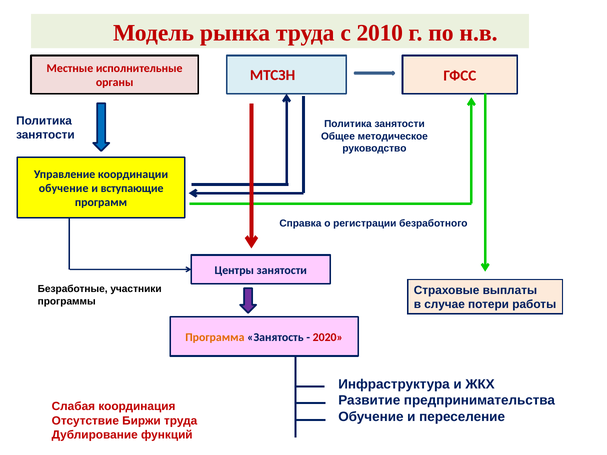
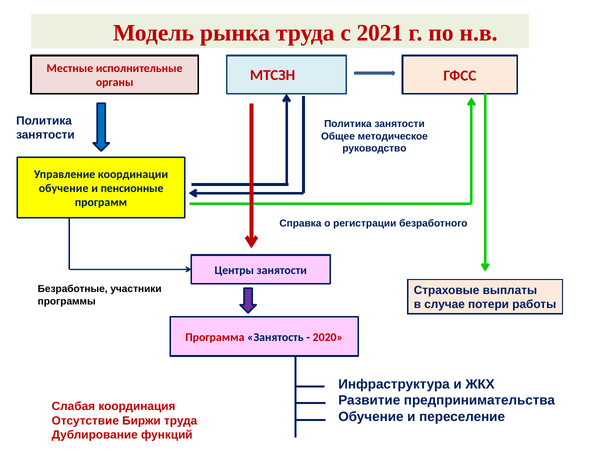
2010: 2010 -> 2021
вступающие: вступающие -> пенсионные
Программа colour: orange -> red
